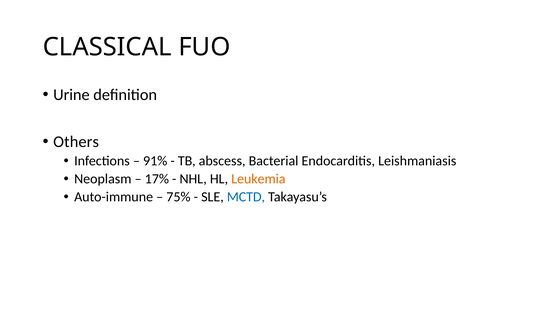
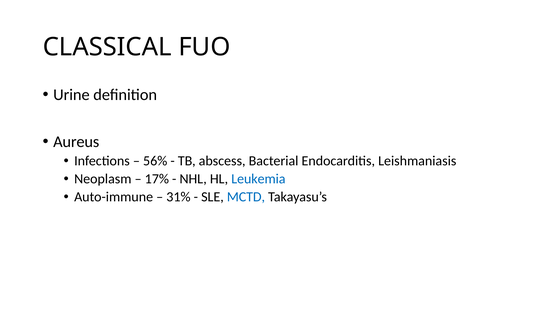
Others: Others -> Aureus
91%: 91% -> 56%
Leukemia colour: orange -> blue
75%: 75% -> 31%
